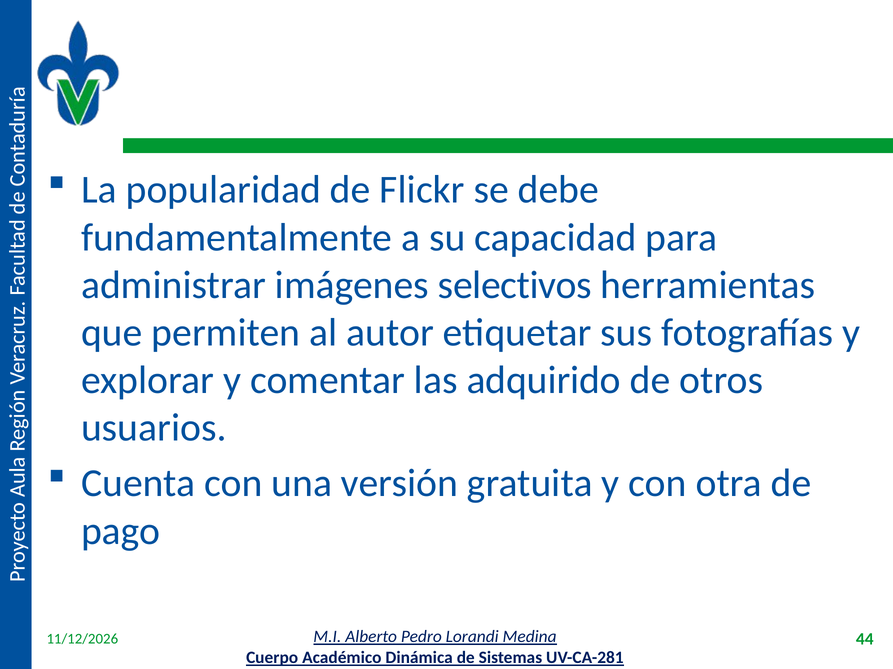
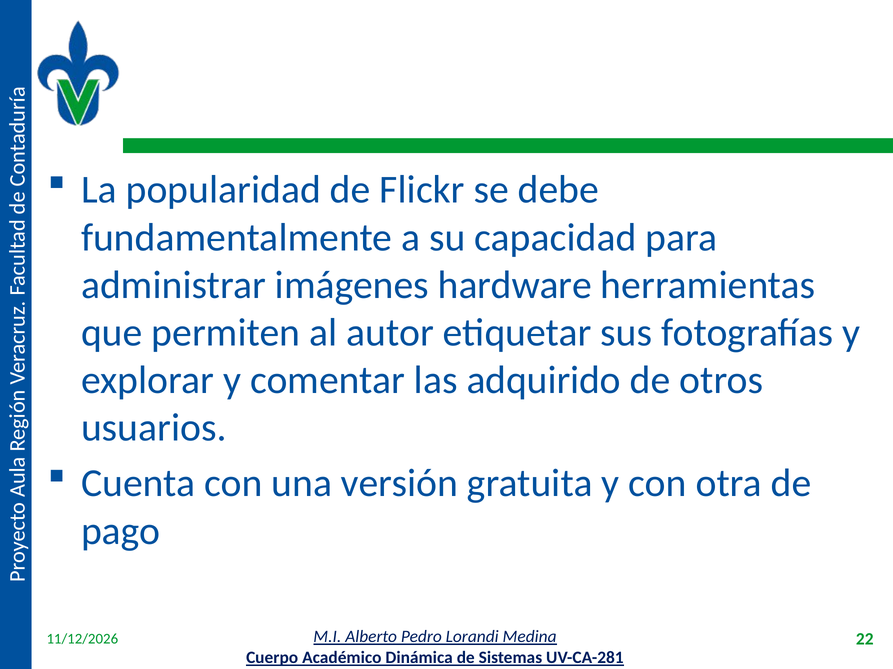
selectivos: selectivos -> hardware
44: 44 -> 22
